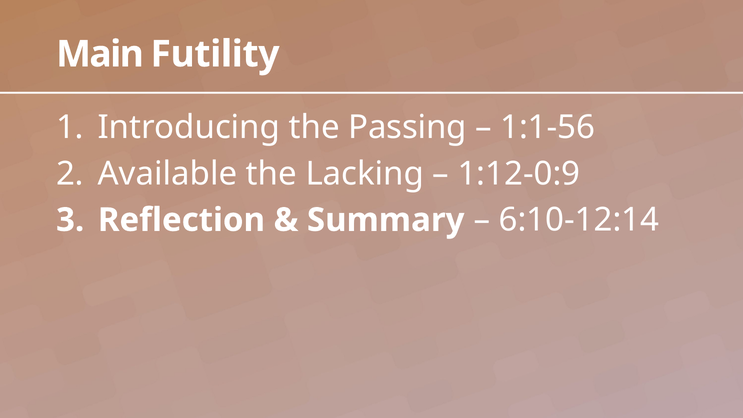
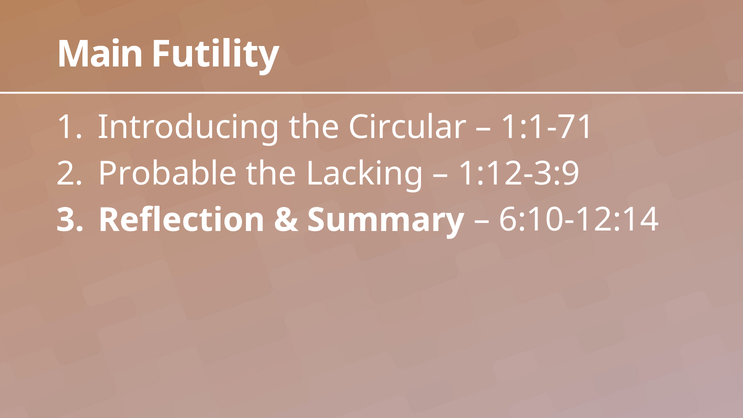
Passing: Passing -> Circular
1:1-56: 1:1-56 -> 1:1-71
Available: Available -> Probable
1:12-0:9: 1:12-0:9 -> 1:12-3:9
